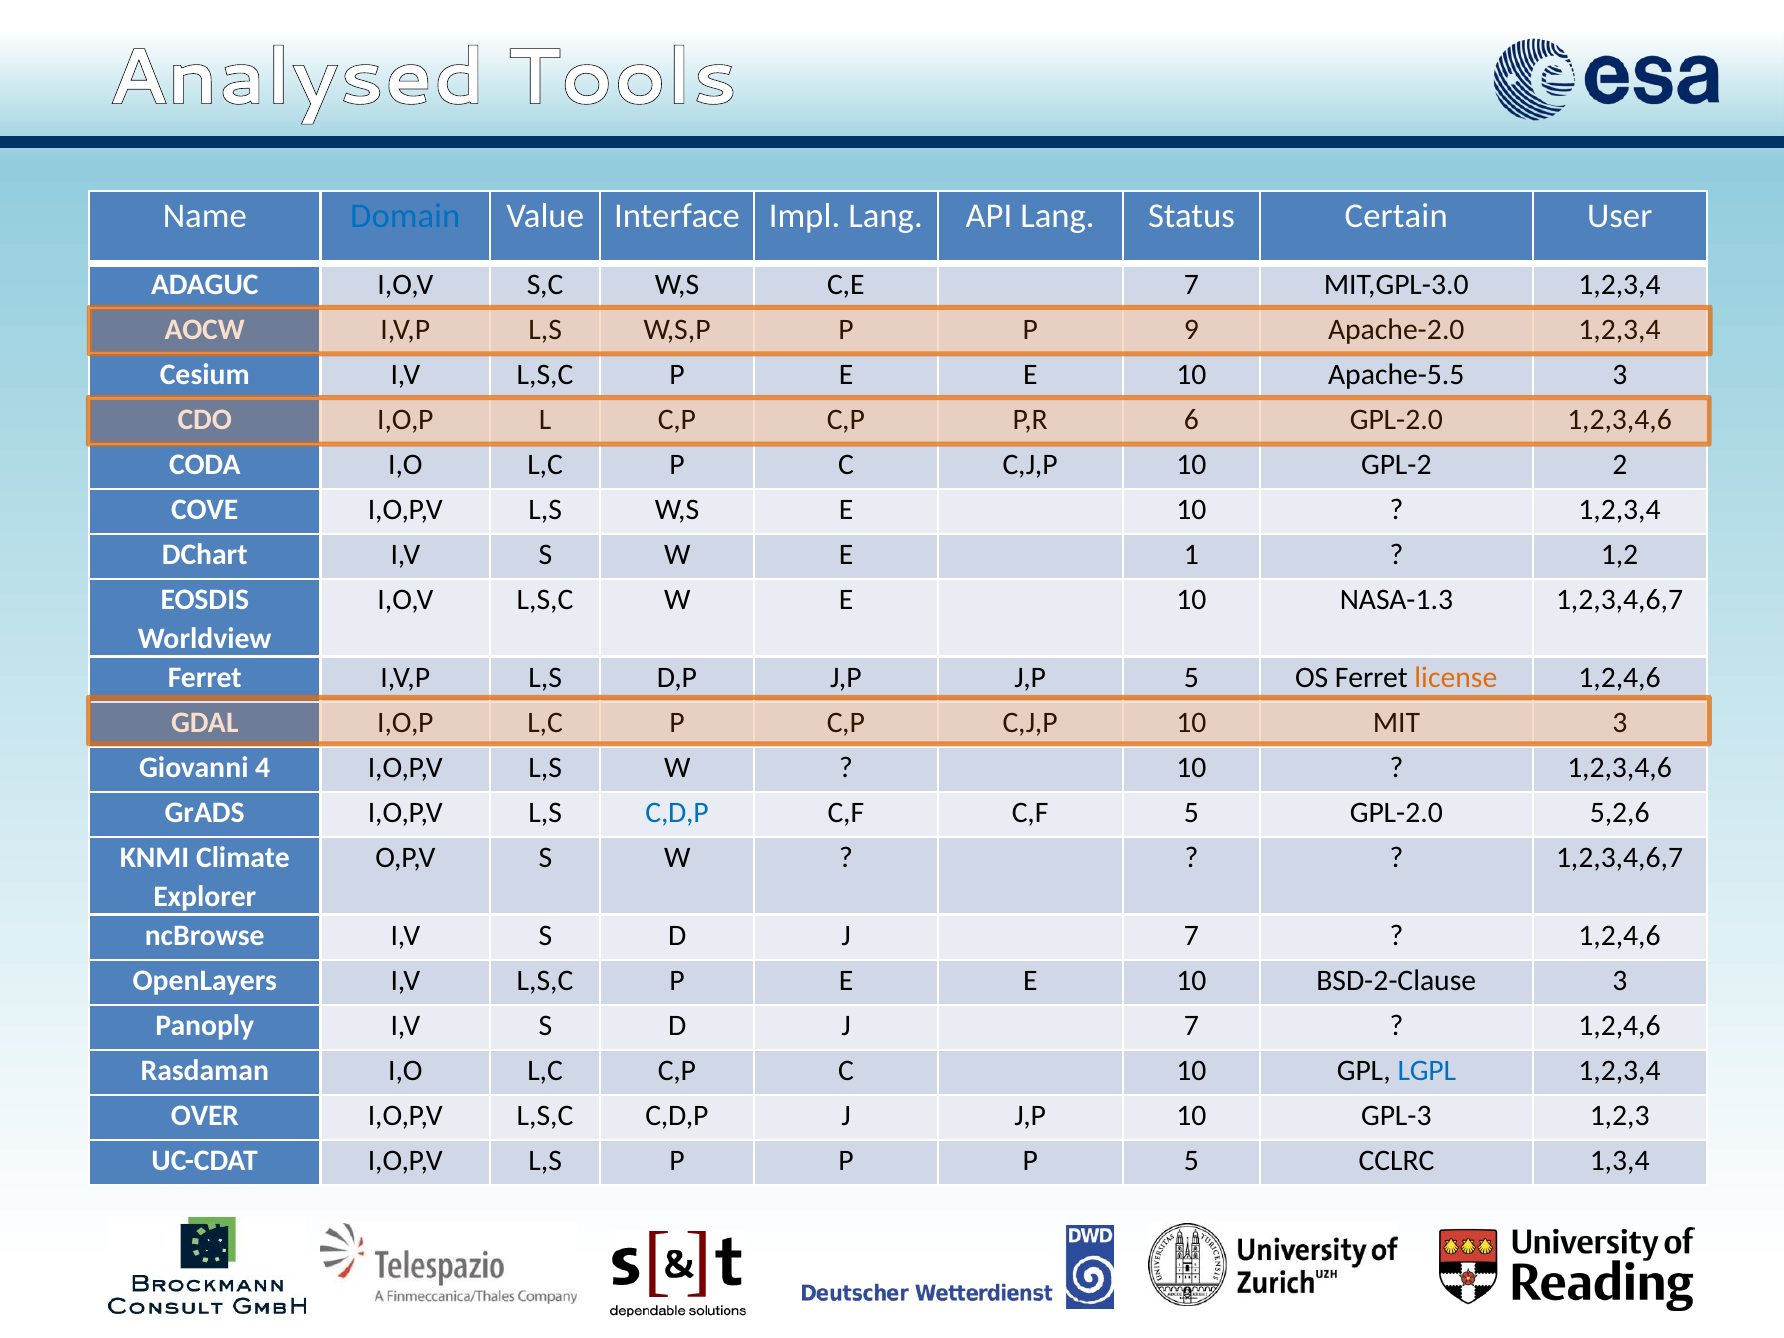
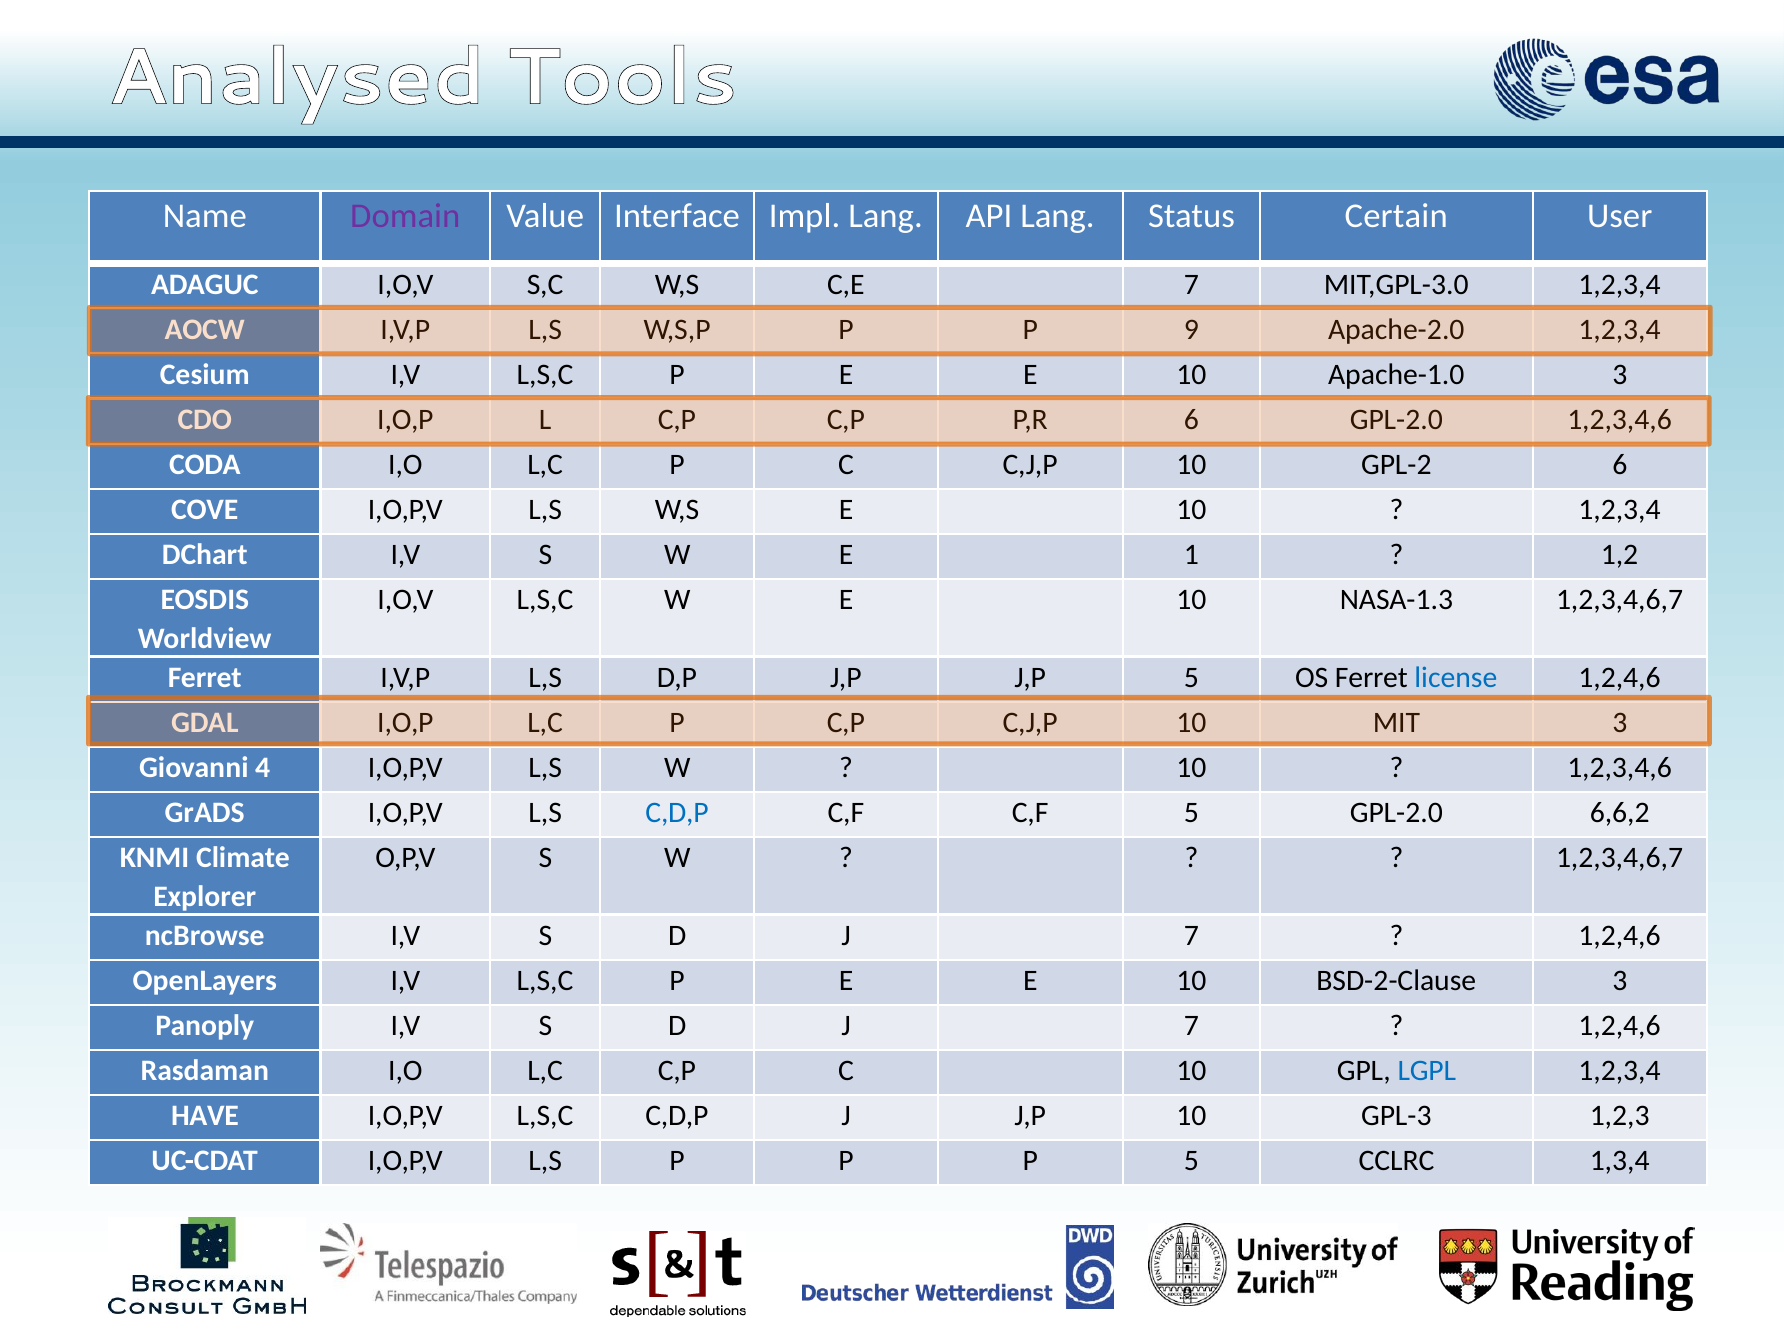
Domain colour: blue -> purple
Apache-5.5: Apache-5.5 -> Apache-1.0
GPL-2 2: 2 -> 6
license colour: orange -> blue
5,2,6: 5,2,6 -> 6,6,2
OVER: OVER -> HAVE
